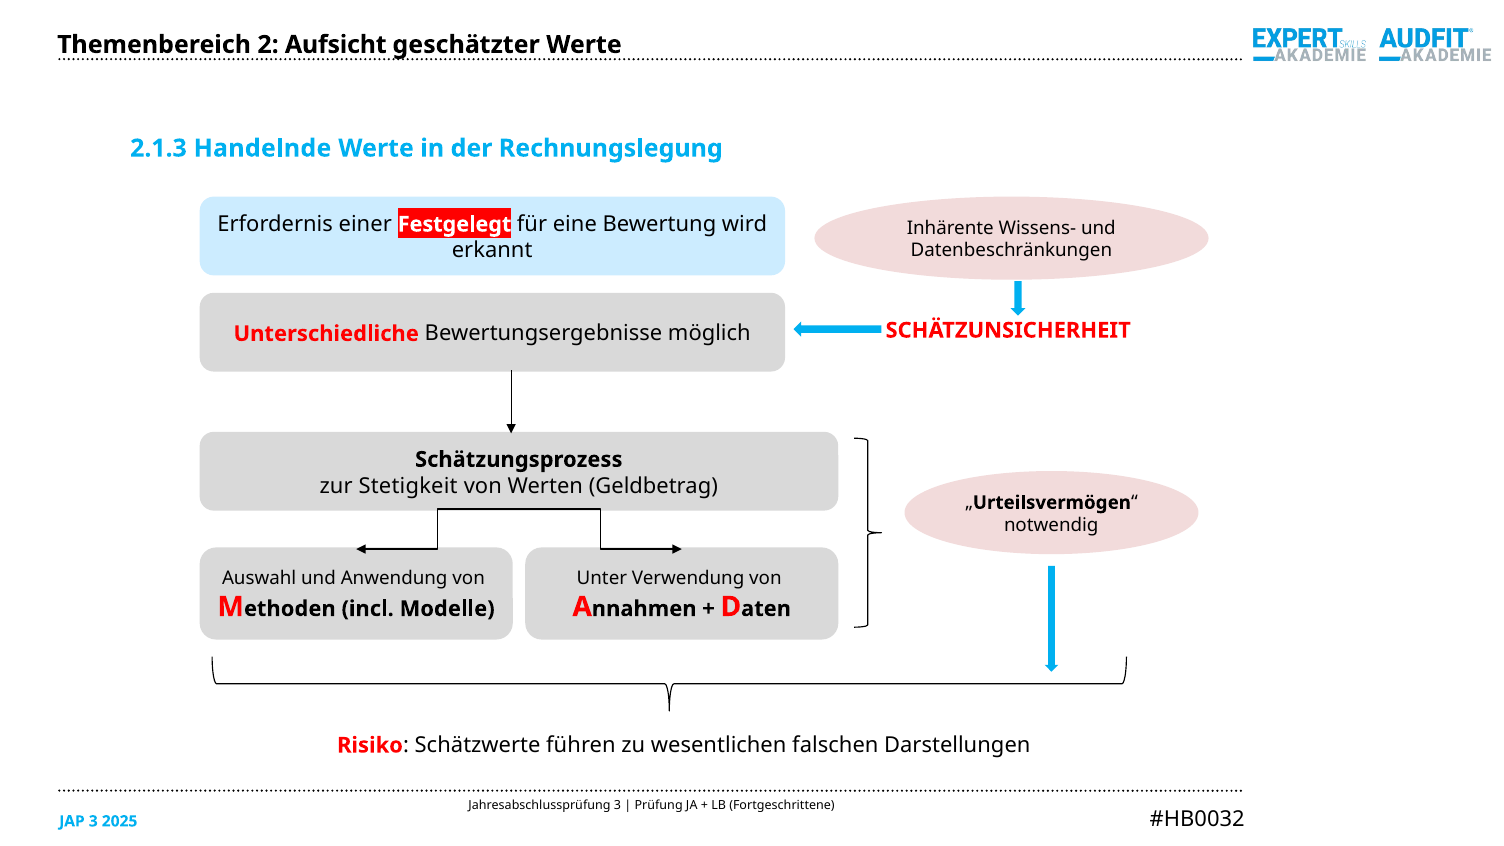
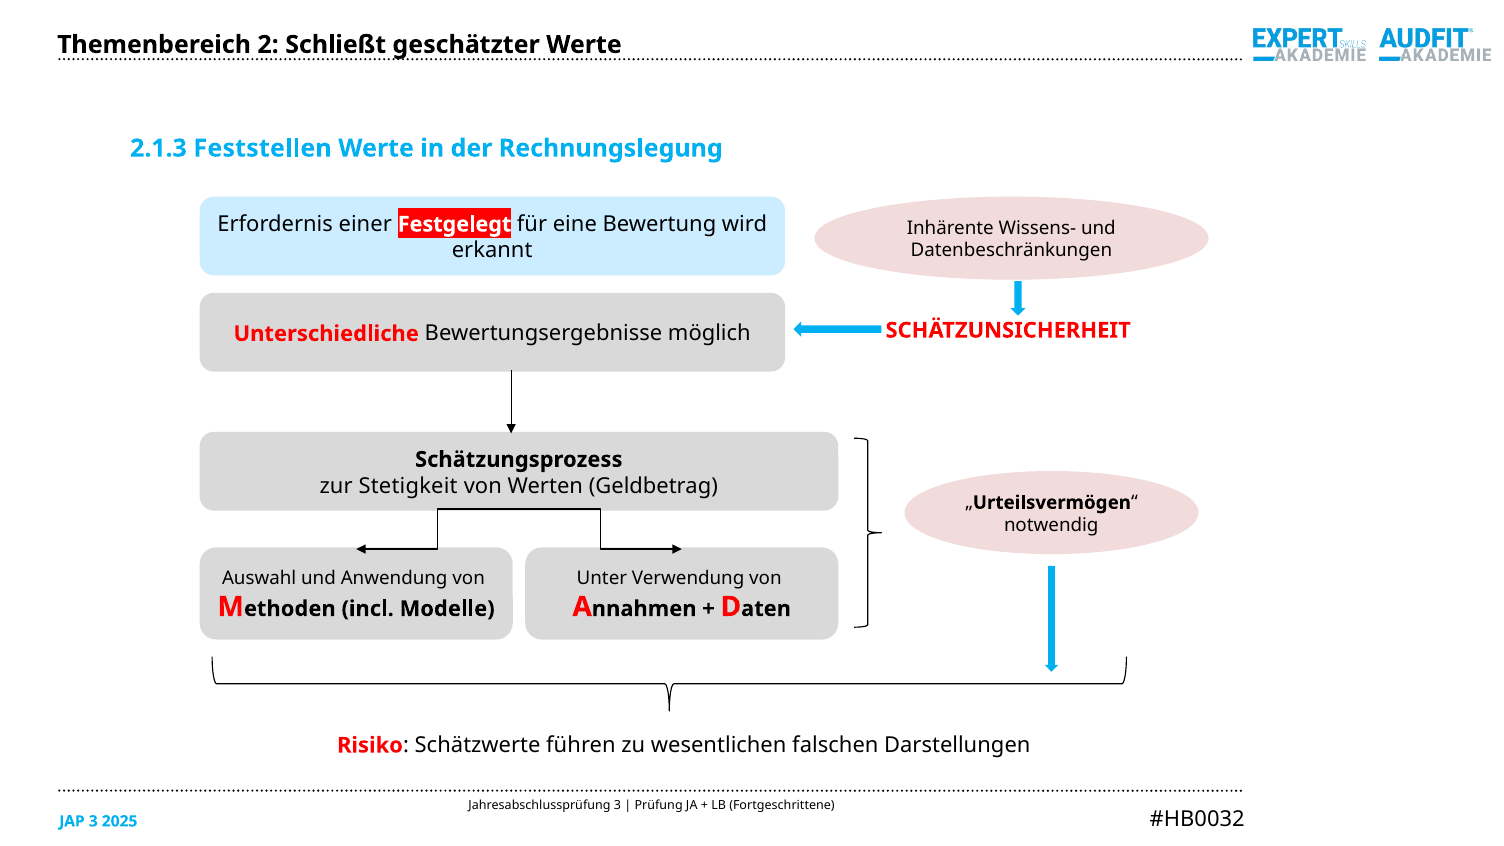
Aufsicht: Aufsicht -> Schließt
Handelnde: Handelnde -> Feststellen
